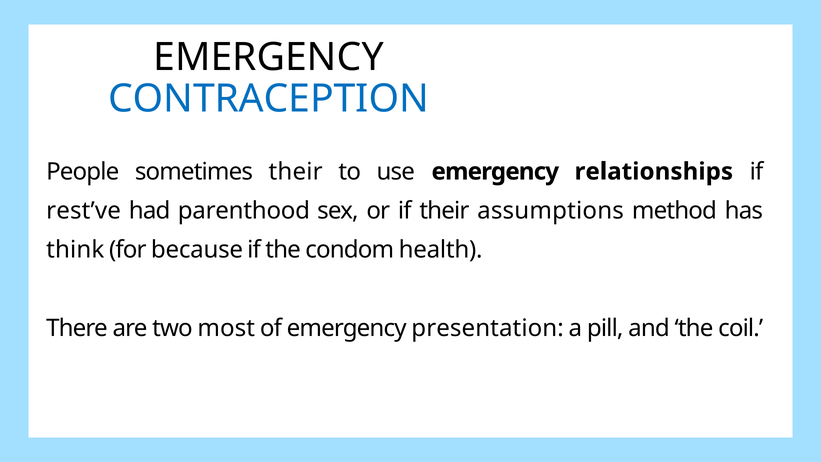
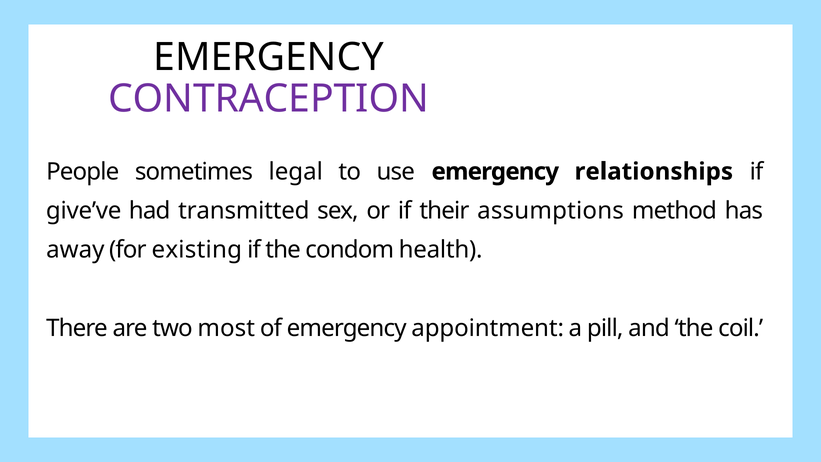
CONTRACEPTION colour: blue -> purple
sometimes their: their -> legal
rest’ve: rest’ve -> give’ve
parenthood: parenthood -> transmitted
think: think -> away
because: because -> existing
presentation: presentation -> appointment
